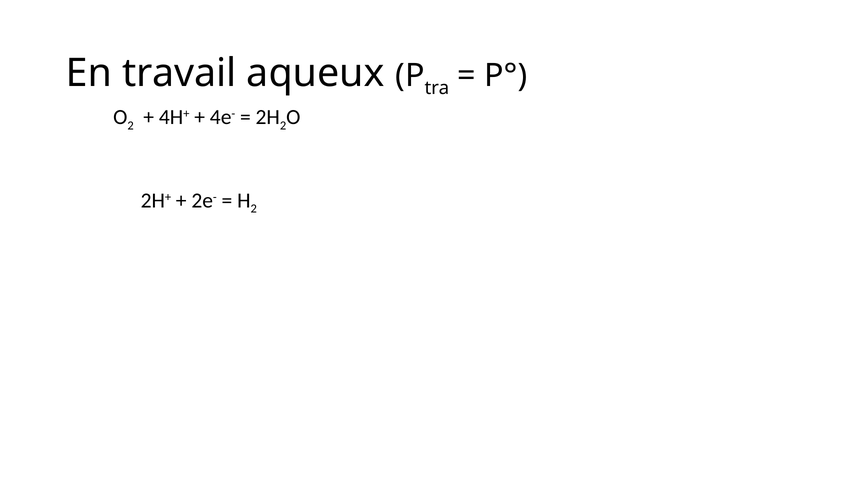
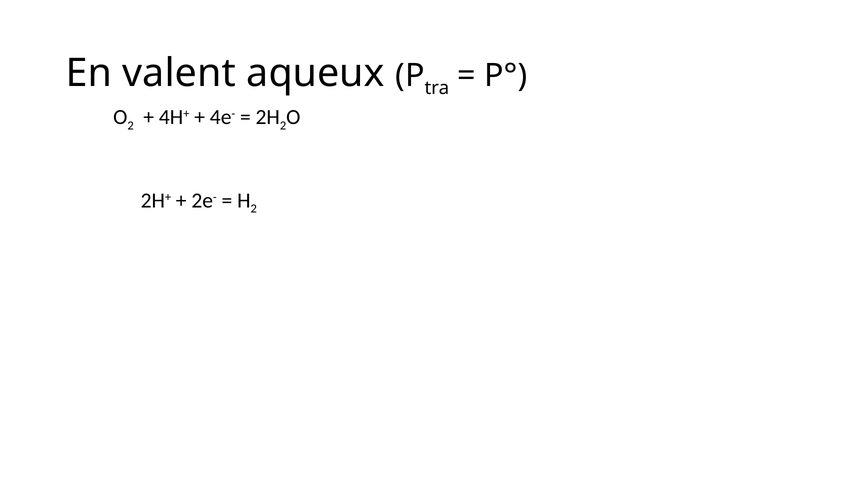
travail: travail -> valent
